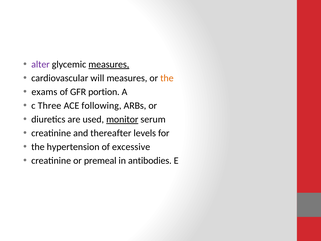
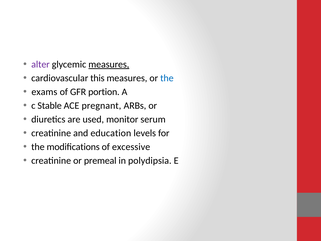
will: will -> this
the at (167, 78) colour: orange -> blue
Three: Three -> Stable
following: following -> pregnant
monitor underline: present -> none
thereafter: thereafter -> education
hypertension: hypertension -> modiﬁcations
antibodies: antibodies -> polydipsia
